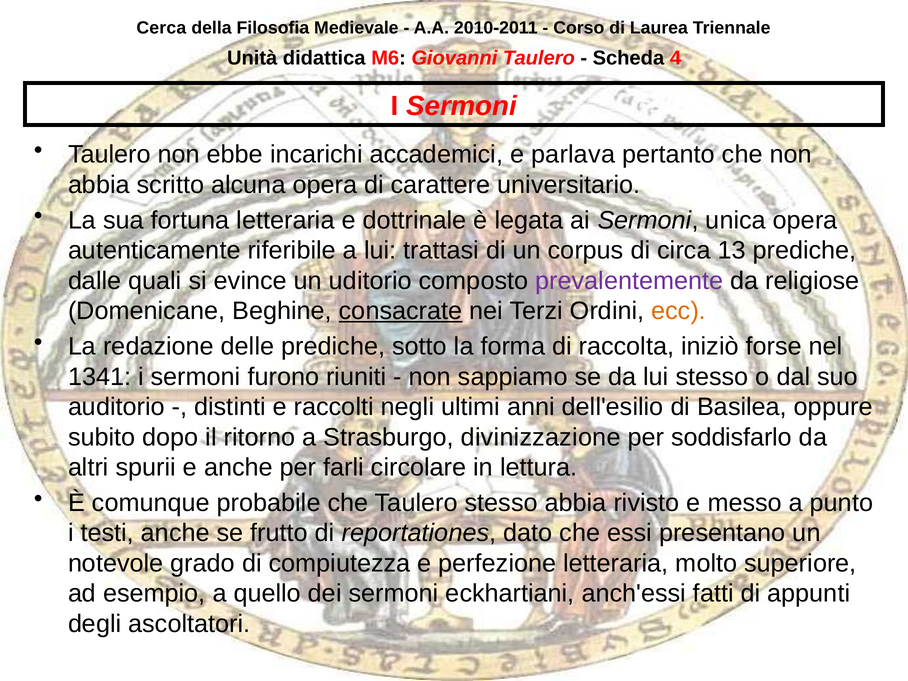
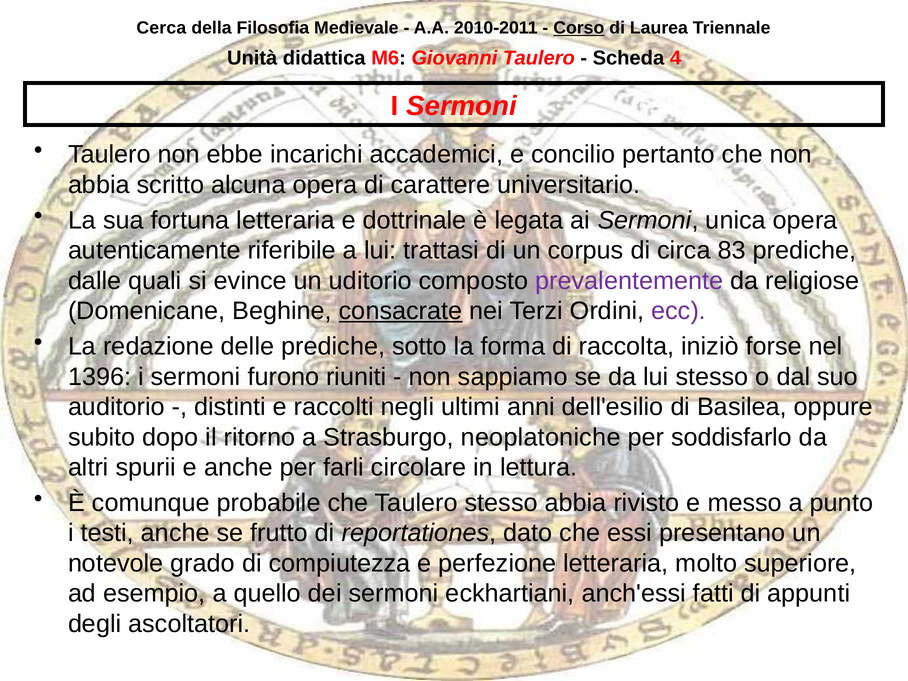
Corso underline: none -> present
parlava: parlava -> concilio
13: 13 -> 83
ecc colour: orange -> purple
1341: 1341 -> 1396
divinizzazione: divinizzazione -> neoplatoniche
